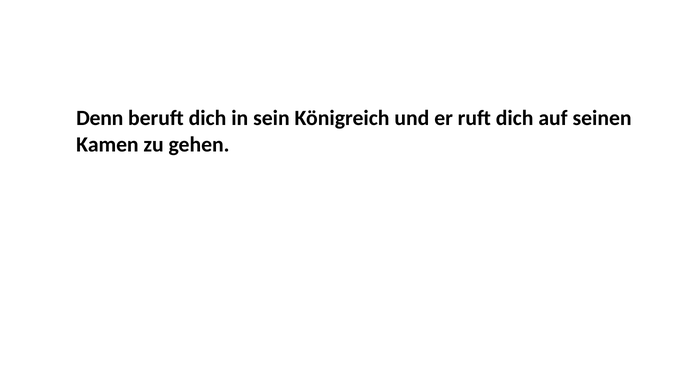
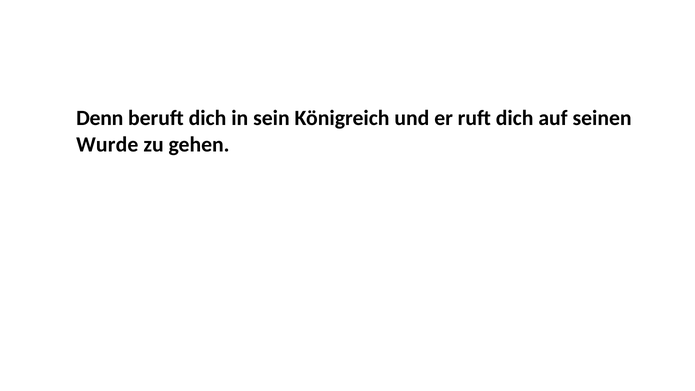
Kamen: Kamen -> Wurde
